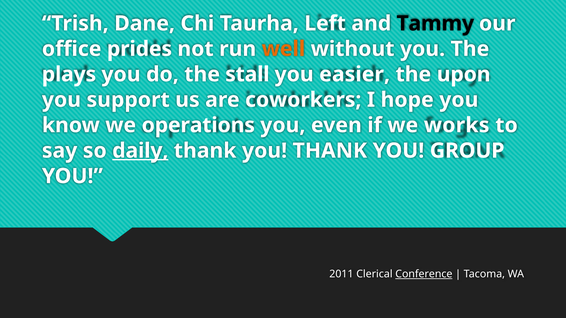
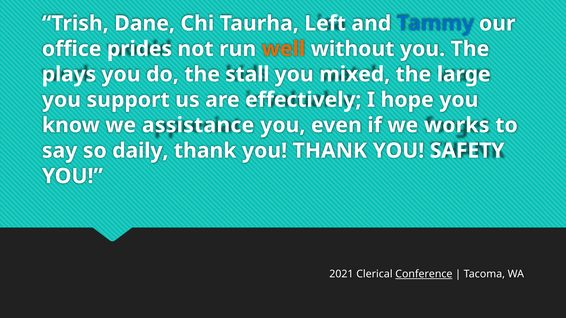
Tammy colour: black -> blue
easier: easier -> mixed
upon: upon -> large
coworkers: coworkers -> effectively
operations: operations -> assistance
daily underline: present -> none
GROUP: GROUP -> SAFETY
2011: 2011 -> 2021
